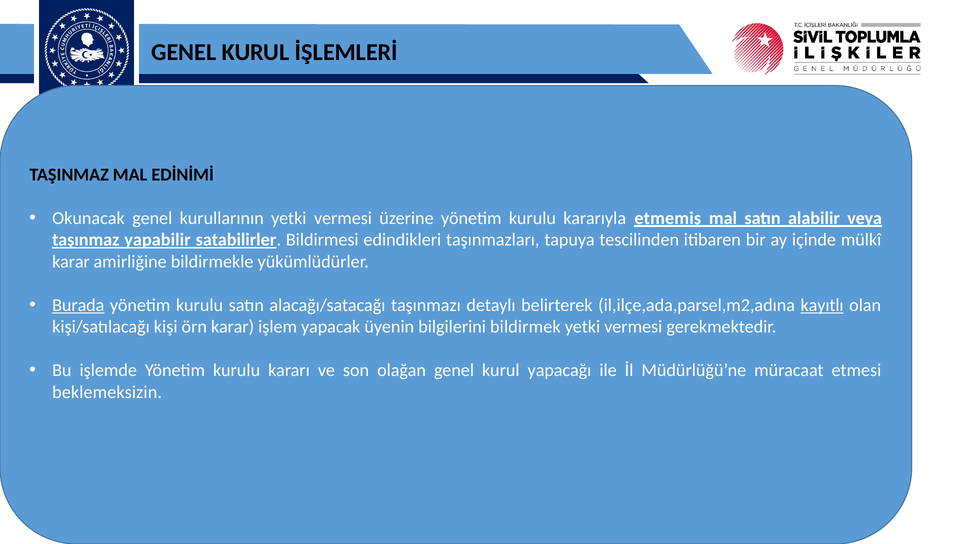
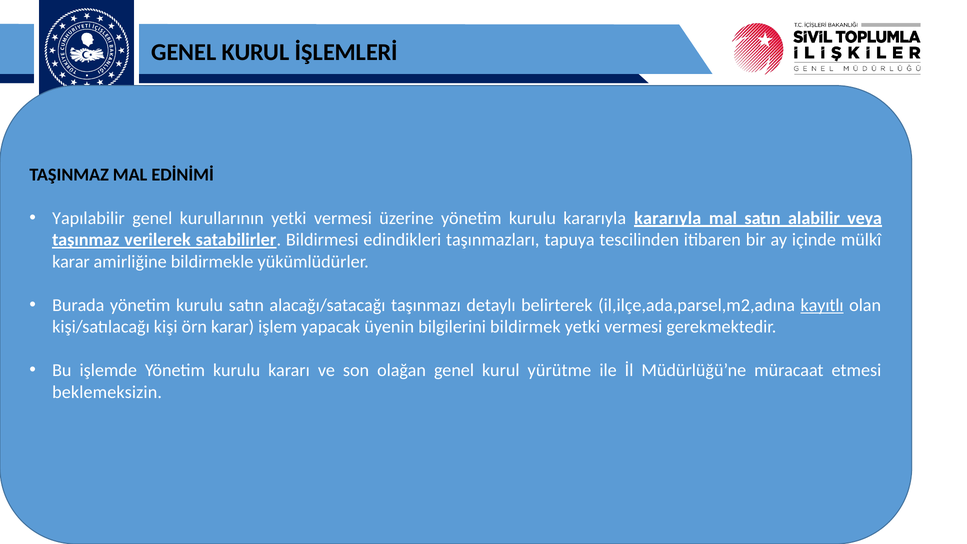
Okunacak: Okunacak -> Yapılabilir
kararıyla etmemiş: etmemiş -> kararıyla
yapabilir: yapabilir -> verilerek
Burada underline: present -> none
yapacağı: yapacağı -> yürütme
